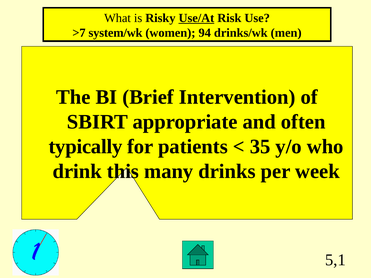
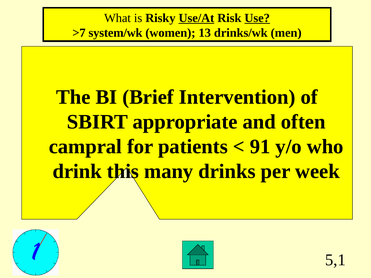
Use underline: none -> present
94: 94 -> 13
typically: typically -> campral
35: 35 -> 91
